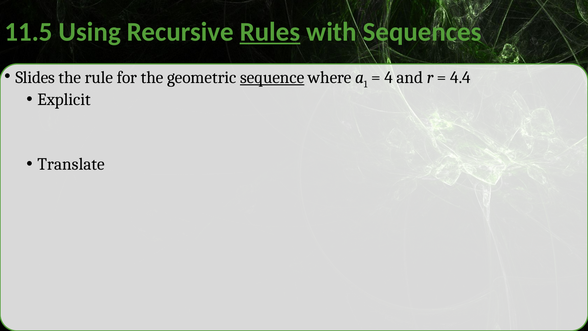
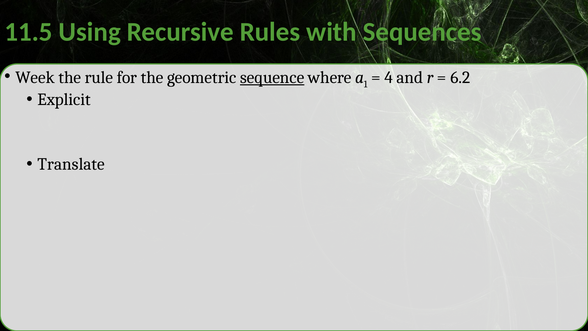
Rules underline: present -> none
Slides: Slides -> Week
4.4: 4.4 -> 6.2
